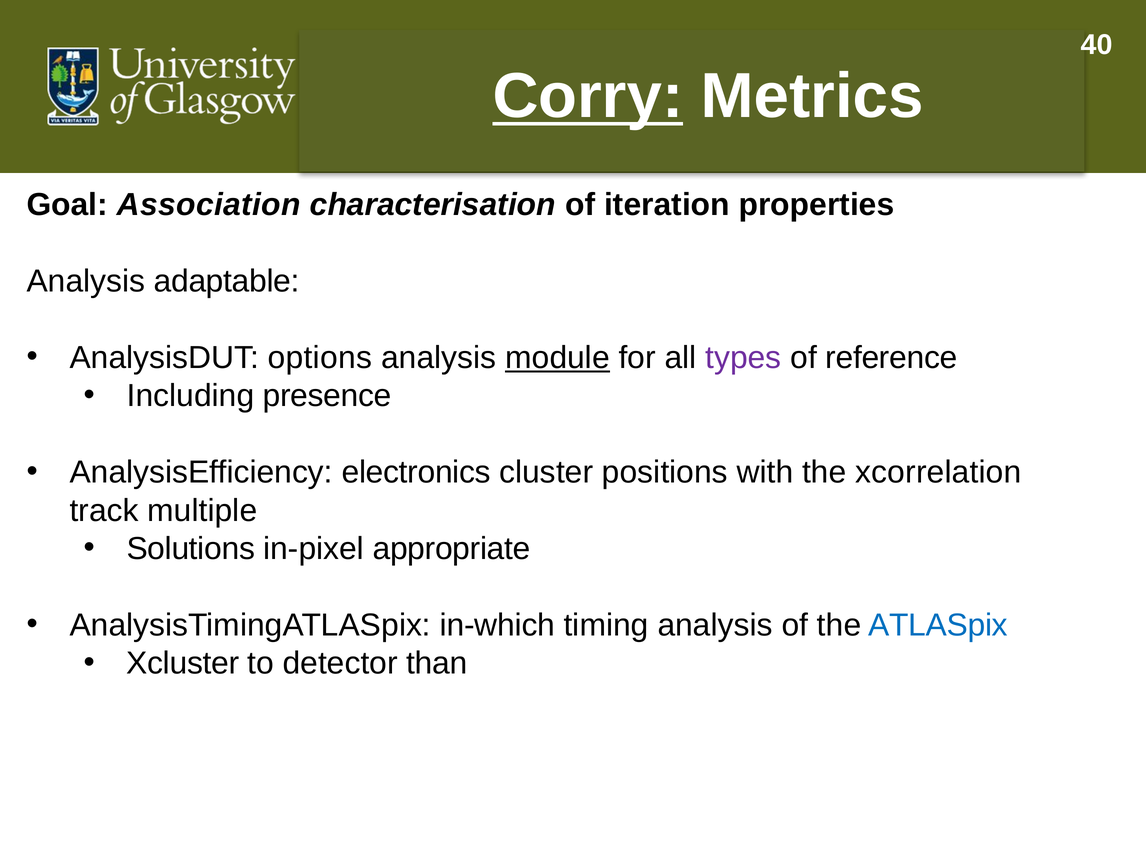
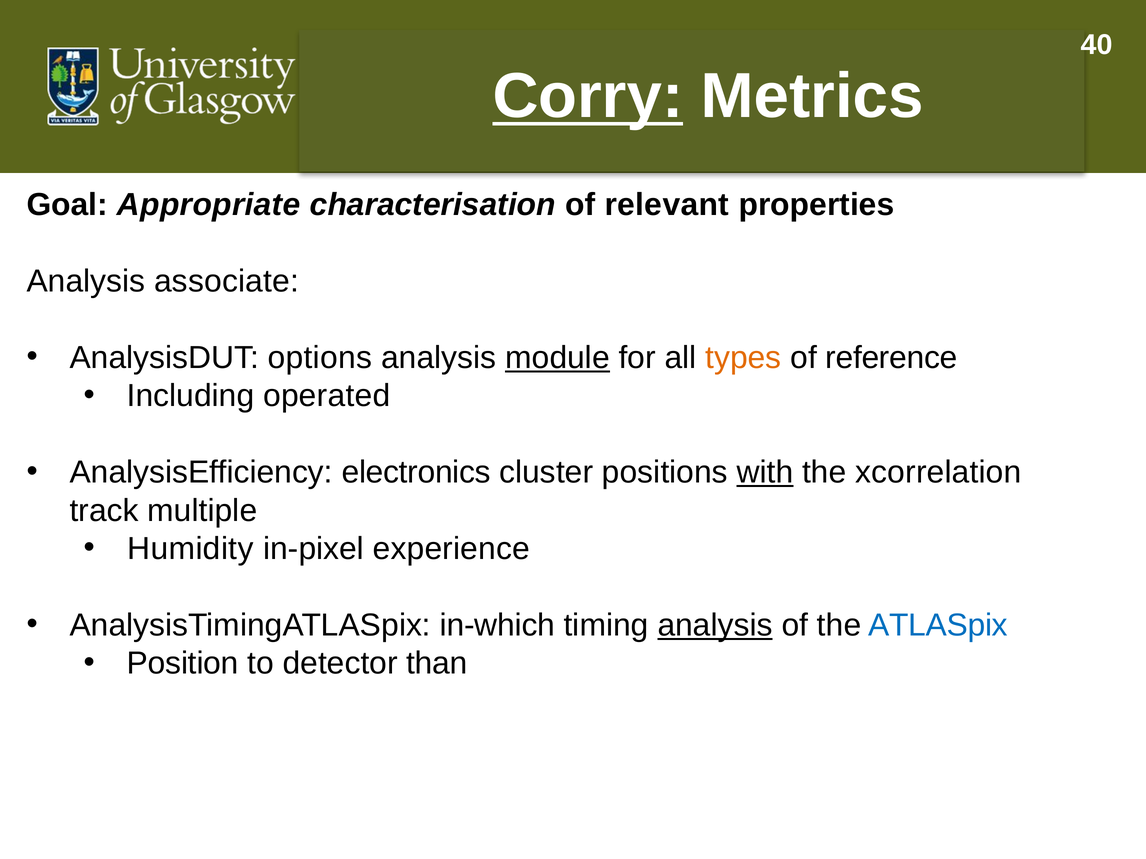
Association: Association -> Appropriate
iteration: iteration -> relevant
adaptable: adaptable -> associate
types colour: purple -> orange
presence: presence -> operated
with underline: none -> present
Solutions: Solutions -> Humidity
appropriate: appropriate -> experience
analysis at (715, 625) underline: none -> present
Xcluster: Xcluster -> Position
